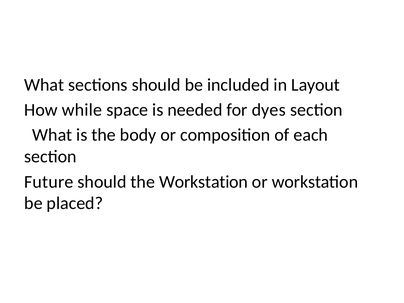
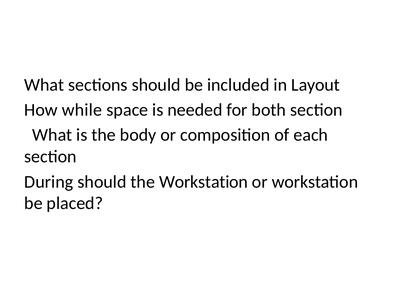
dyes: dyes -> both
Future: Future -> During
